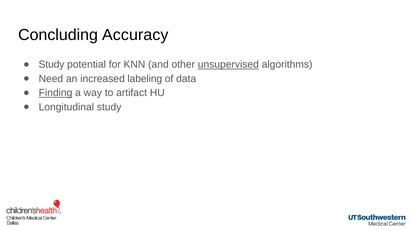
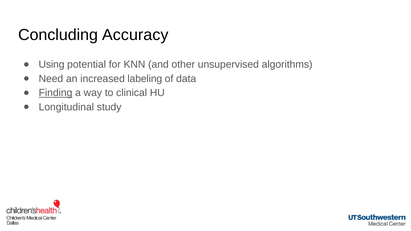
Study at (52, 65): Study -> Using
unsupervised underline: present -> none
artifact: artifact -> clinical
